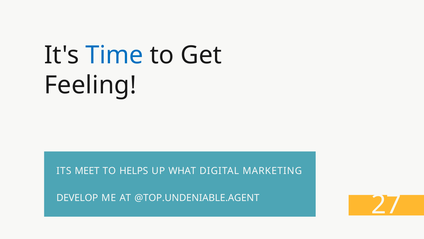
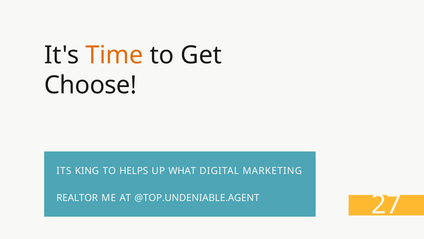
Time colour: blue -> orange
Feeling: Feeling -> Choose
MEET: MEET -> KING
DEVELOP: DEVELOP -> REALTOR
